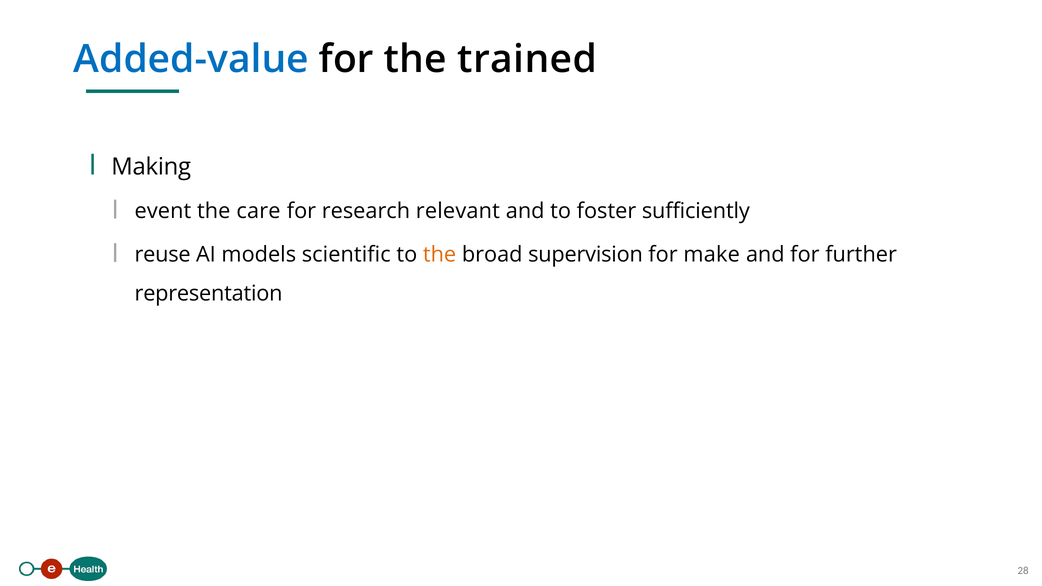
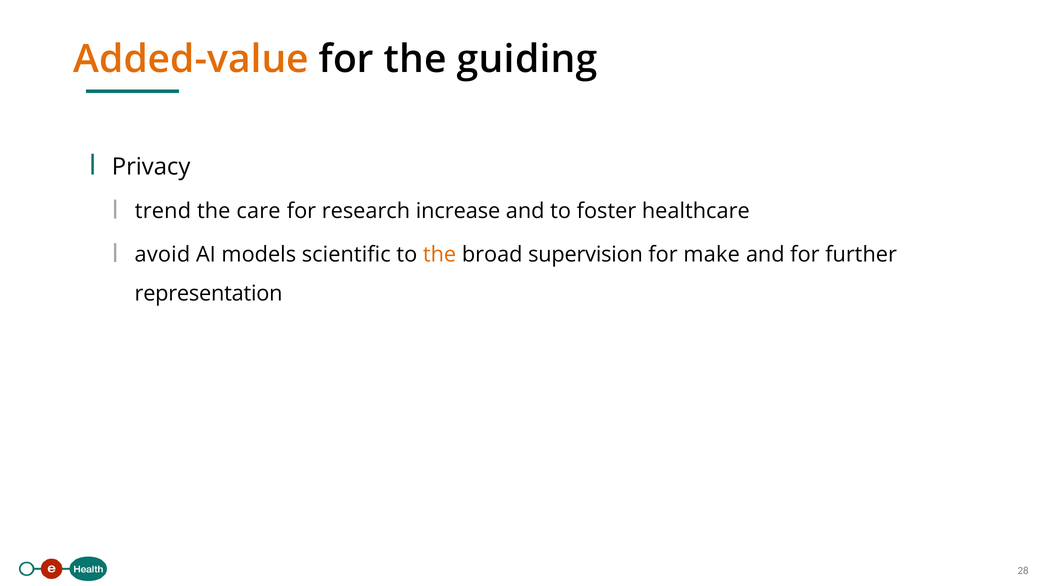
Added-value colour: blue -> orange
trained: trained -> guiding
Making: Making -> Privacy
event: event -> trend
relevant: relevant -> increase
sufficiently: sufficiently -> healthcare
reuse: reuse -> avoid
